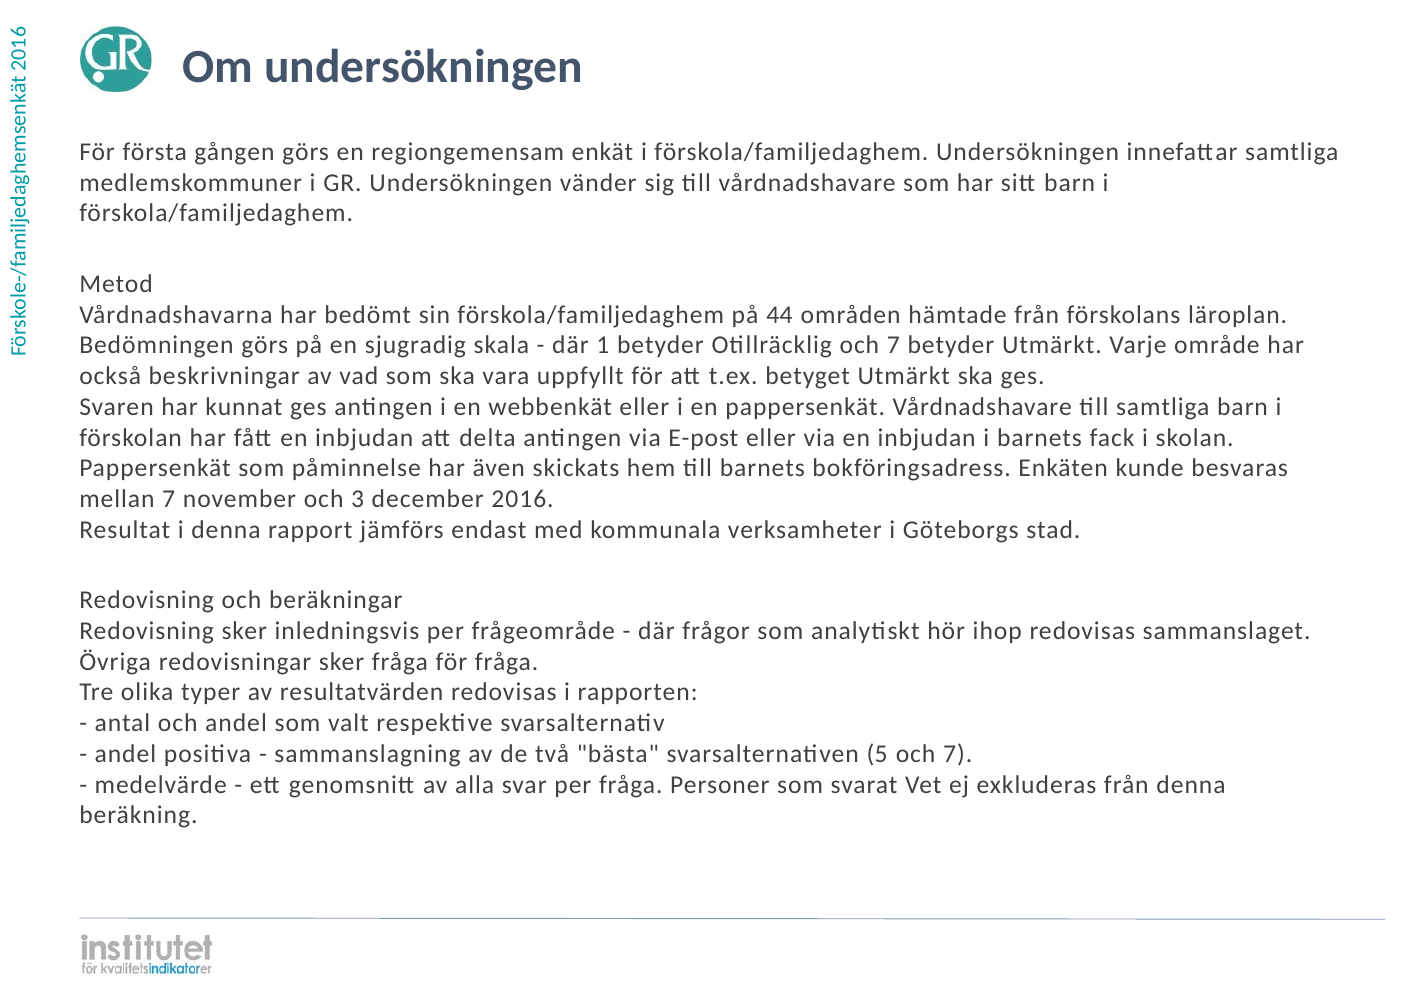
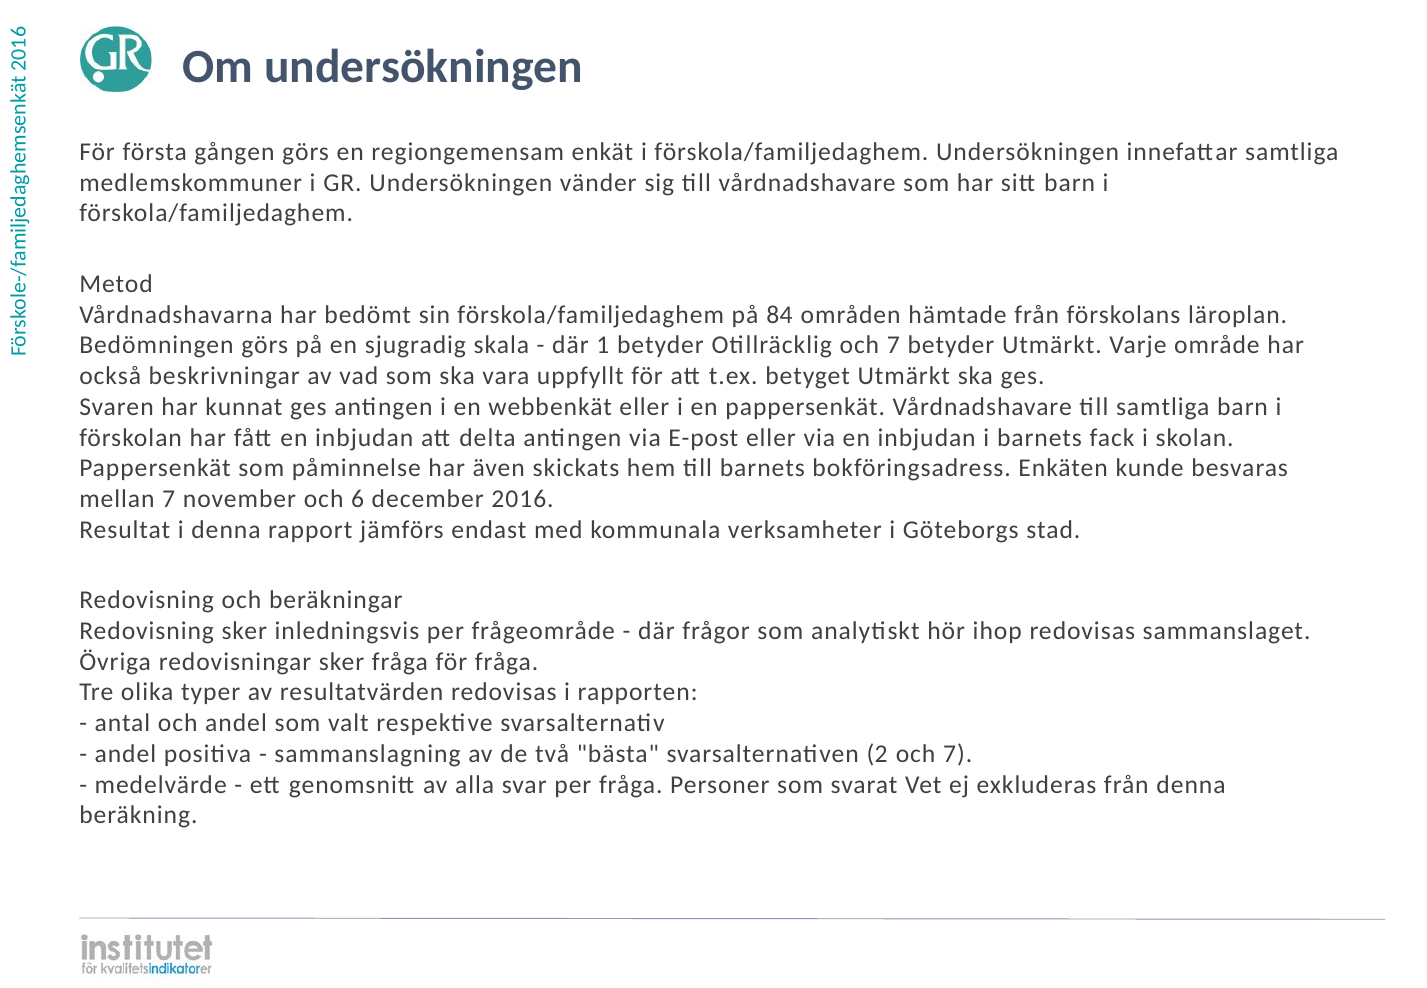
44: 44 -> 84
och 3: 3 -> 6
svarsalternativen 5: 5 -> 2
